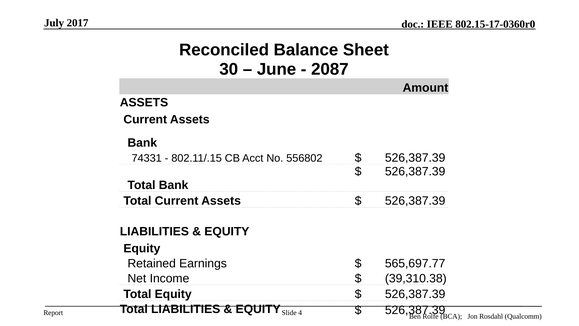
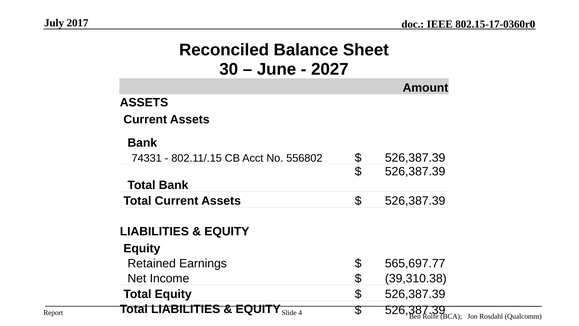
2087: 2087 -> 2027
